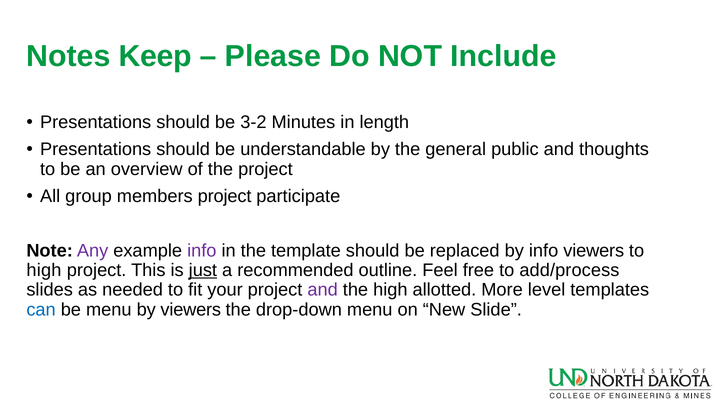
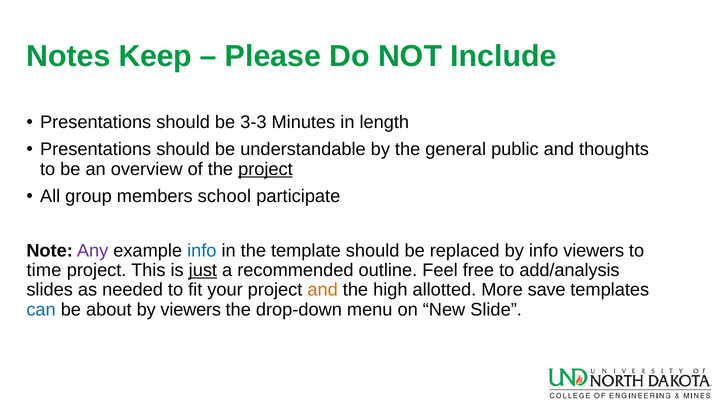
3-2: 3-2 -> 3-3
project at (265, 169) underline: none -> present
members project: project -> school
info at (202, 251) colour: purple -> blue
high at (44, 271): high -> time
add/process: add/process -> add/analysis
and at (323, 290) colour: purple -> orange
level: level -> save
be menu: menu -> about
